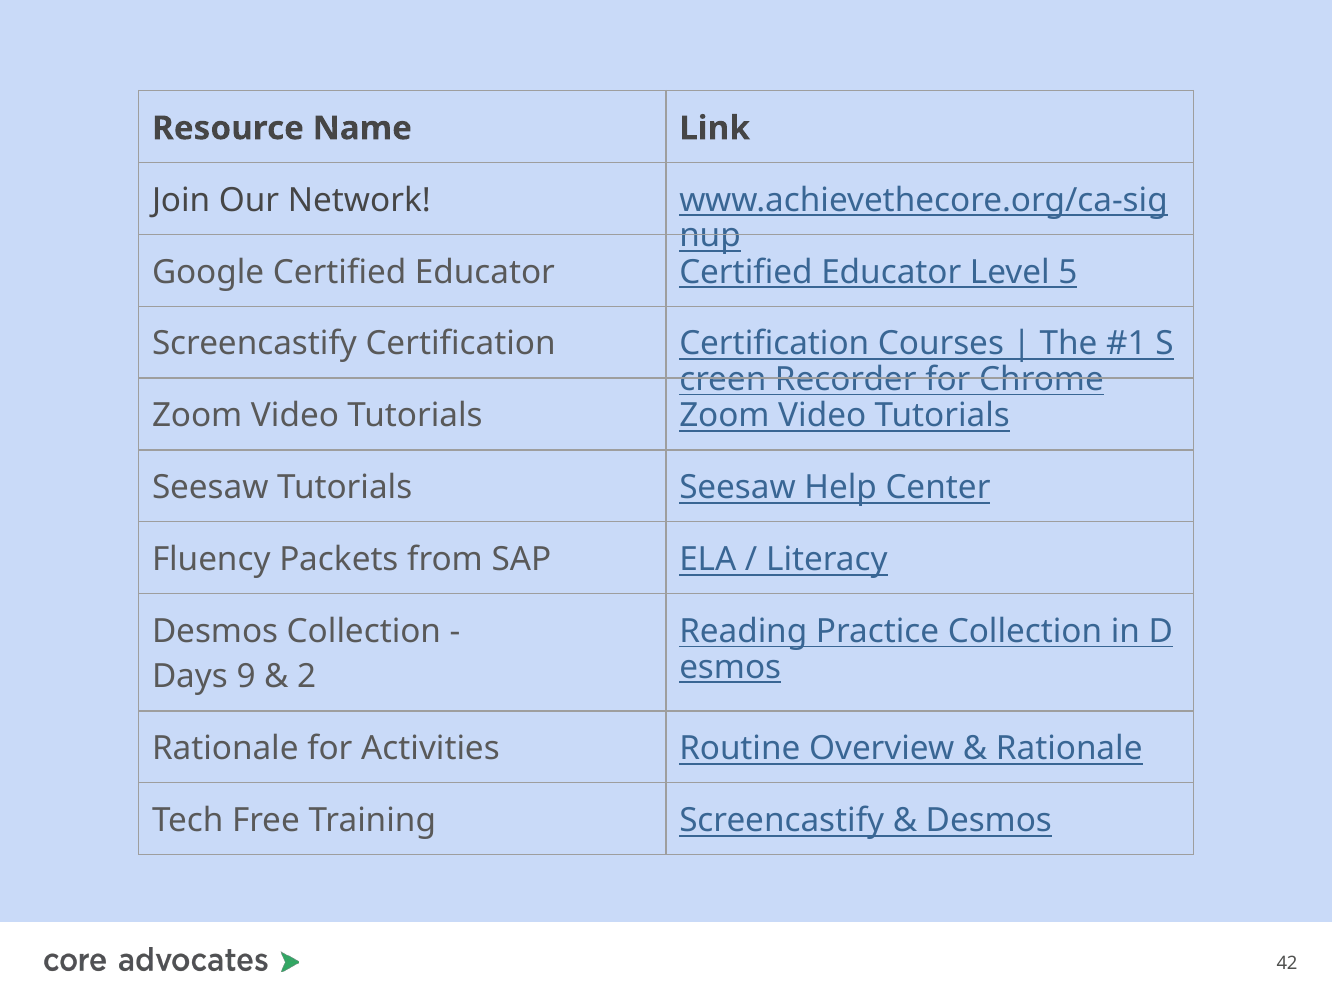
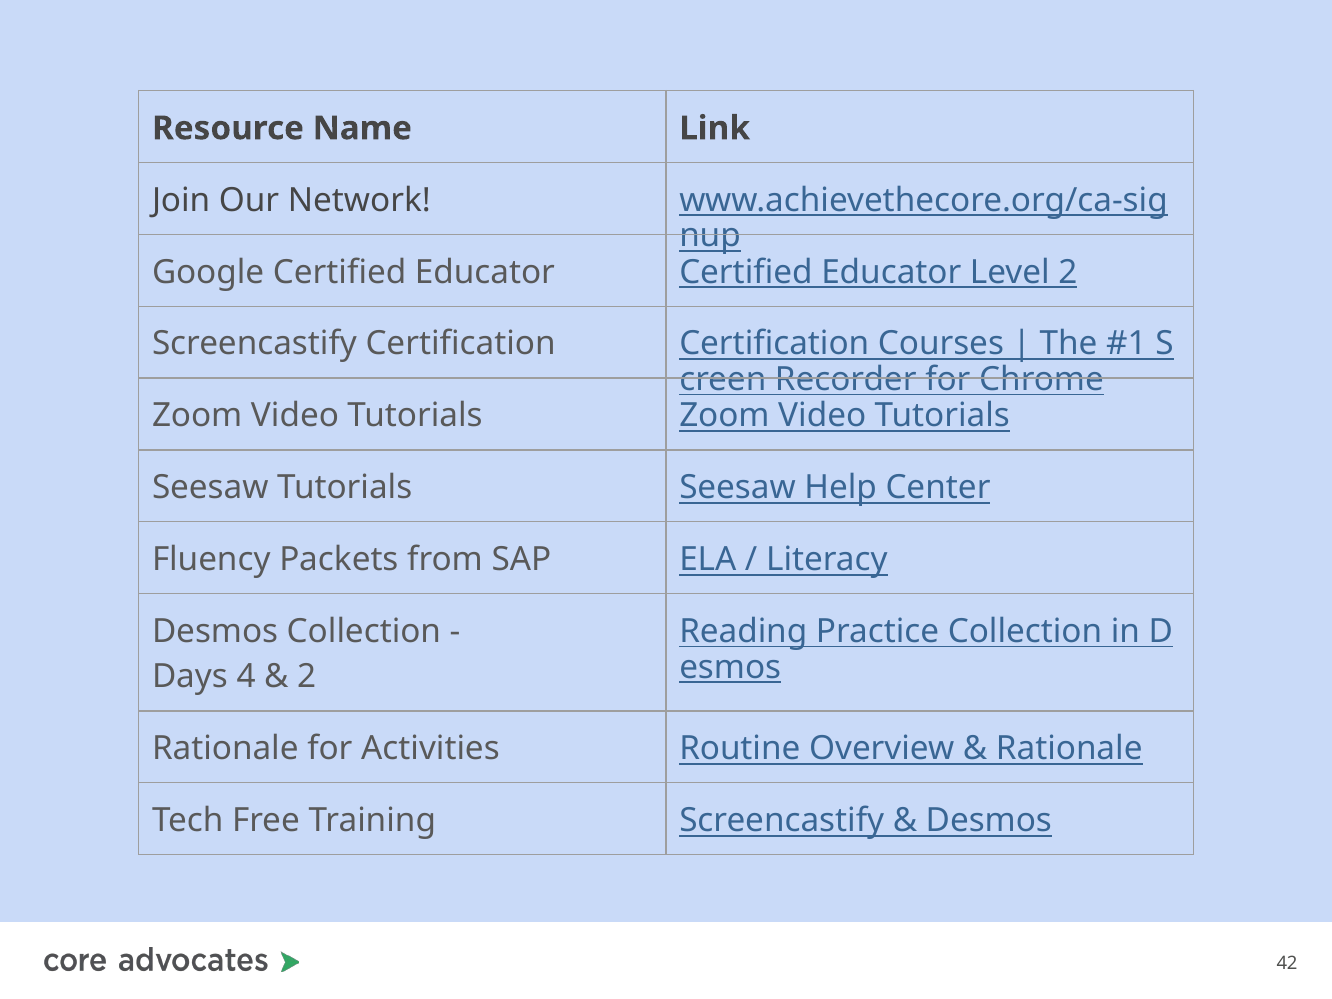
Level 5: 5 -> 2
9: 9 -> 4
